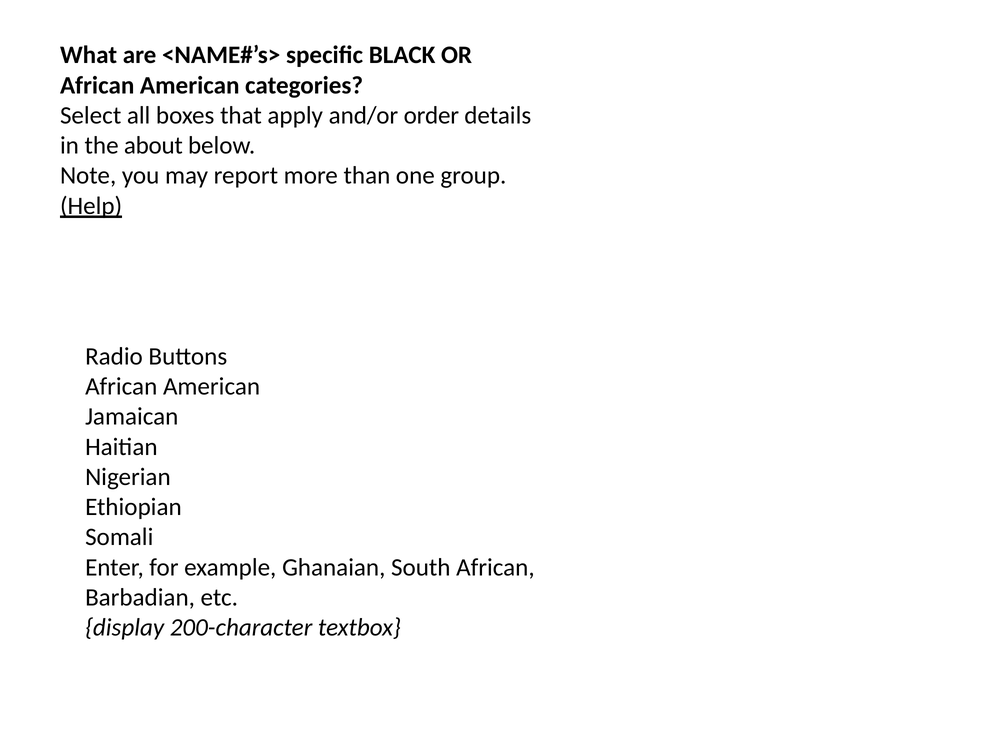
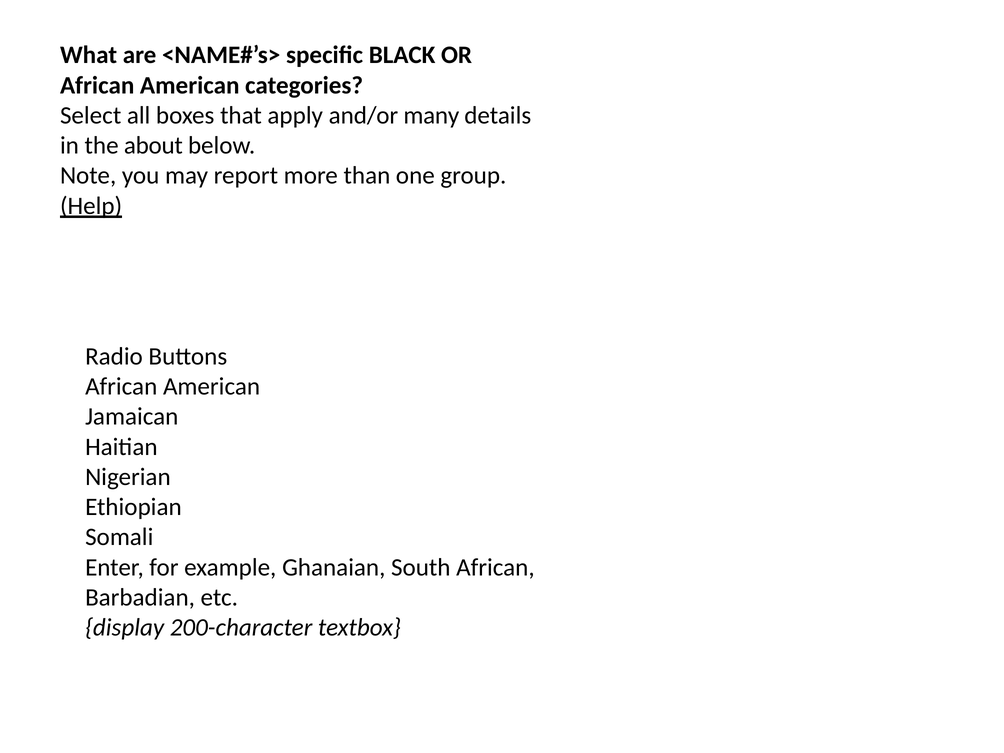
order: order -> many
